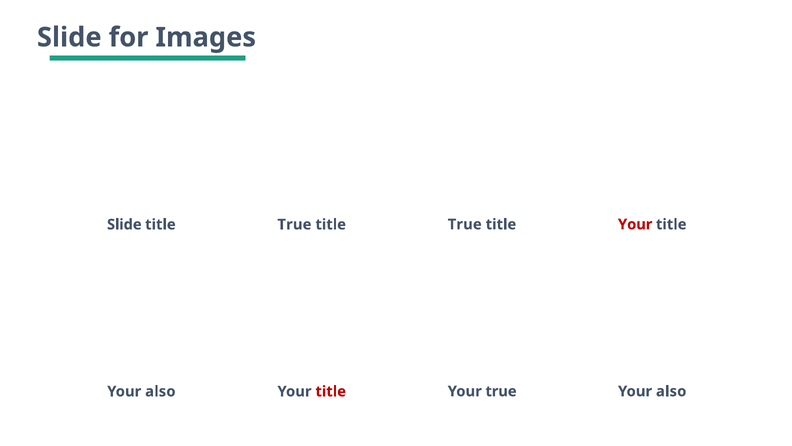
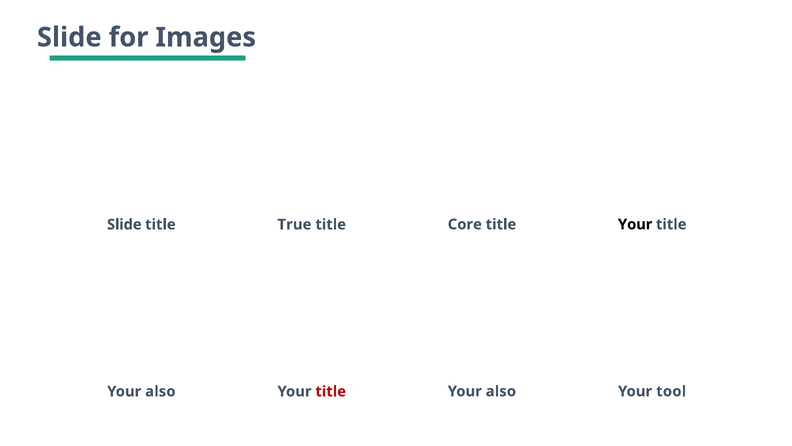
True at (465, 224): True -> Core
Your at (635, 224) colour: red -> black
true at (501, 391): true -> also
also at (671, 391): also -> tool
